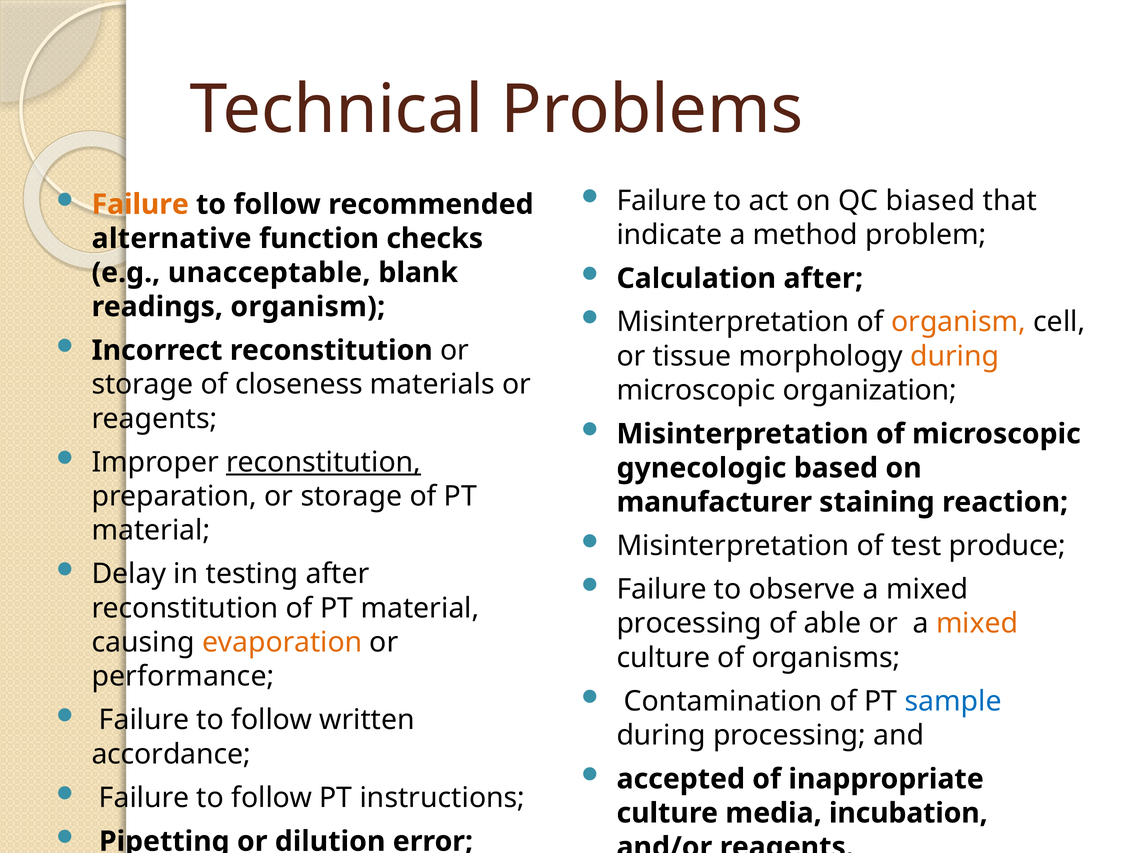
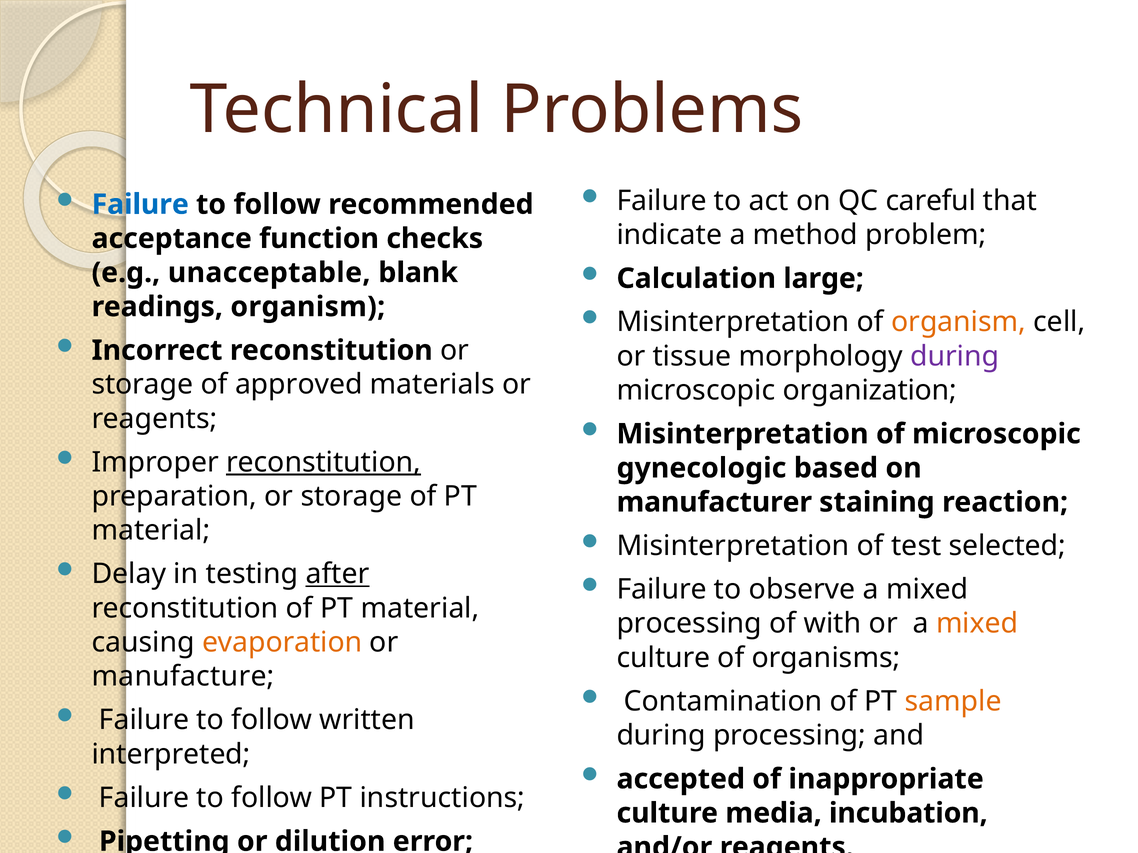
biased: biased -> careful
Failure at (140, 205) colour: orange -> blue
alternative: alternative -> acceptance
Calculation after: after -> large
during at (955, 356) colour: orange -> purple
closeness: closeness -> approved
produce: produce -> selected
after at (338, 574) underline: none -> present
able: able -> with
performance: performance -> manufacture
sample colour: blue -> orange
accordance: accordance -> interpreted
